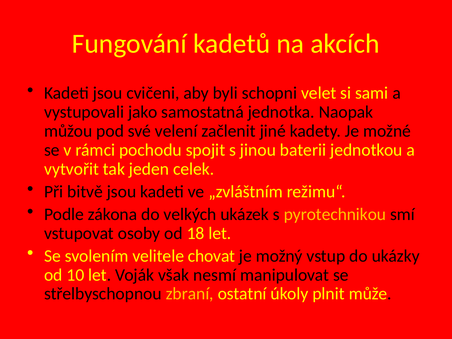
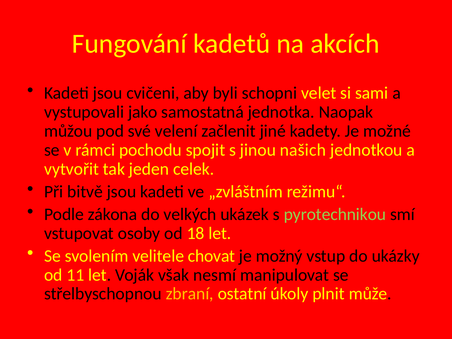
baterii: baterii -> našich
pyrotechnikou colour: yellow -> light green
10: 10 -> 11
